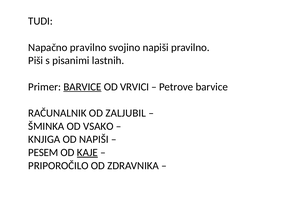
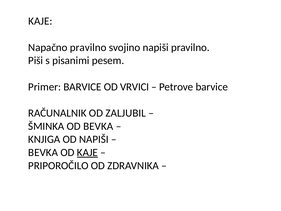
TUDI at (40, 21): TUDI -> KAJE
lastnih: lastnih -> pesem
BARVICE at (82, 87) underline: present -> none
OD VSAKO: VSAKO -> BEVKA
PESEM at (43, 152): PESEM -> BEVKA
